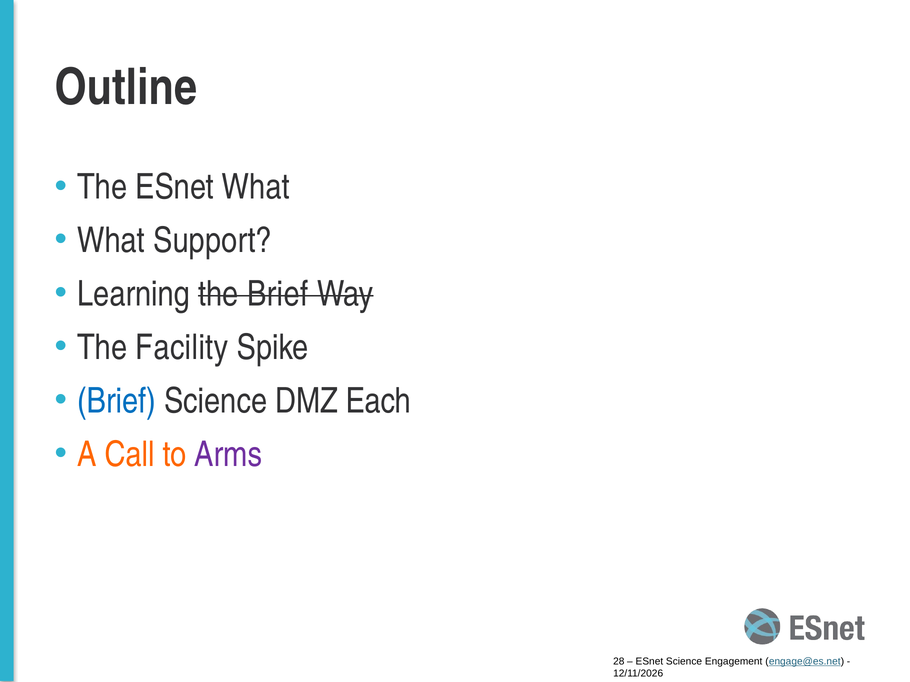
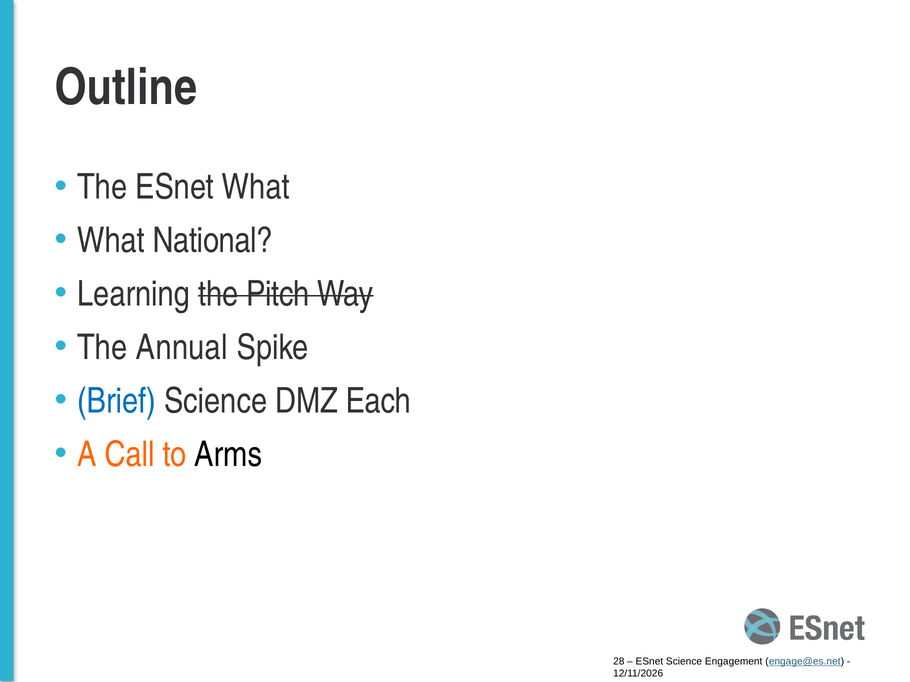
Support: Support -> National
the Brief: Brief -> Pitch
Facility: Facility -> Annual
Arms colour: purple -> black
